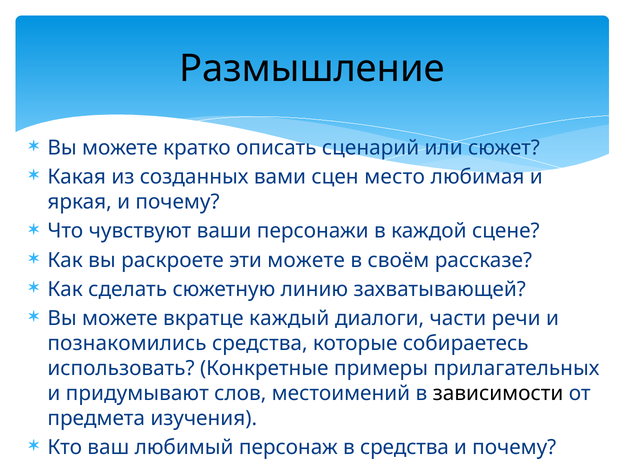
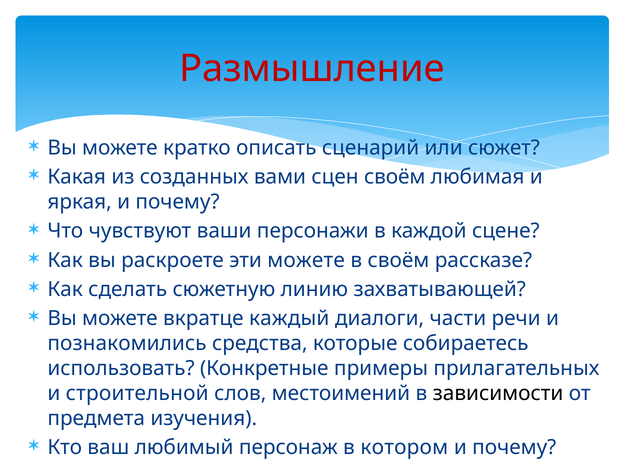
Размышление colour: black -> red
сцен место: место -> своём
придумывают: придумывают -> строительной
в средства: средства -> котором
